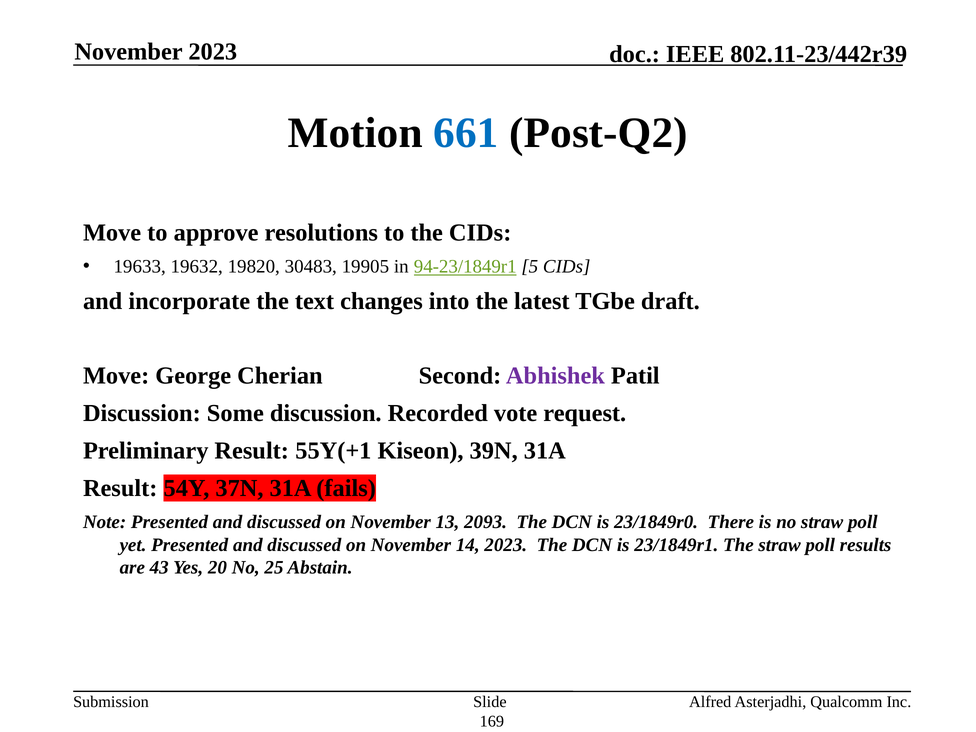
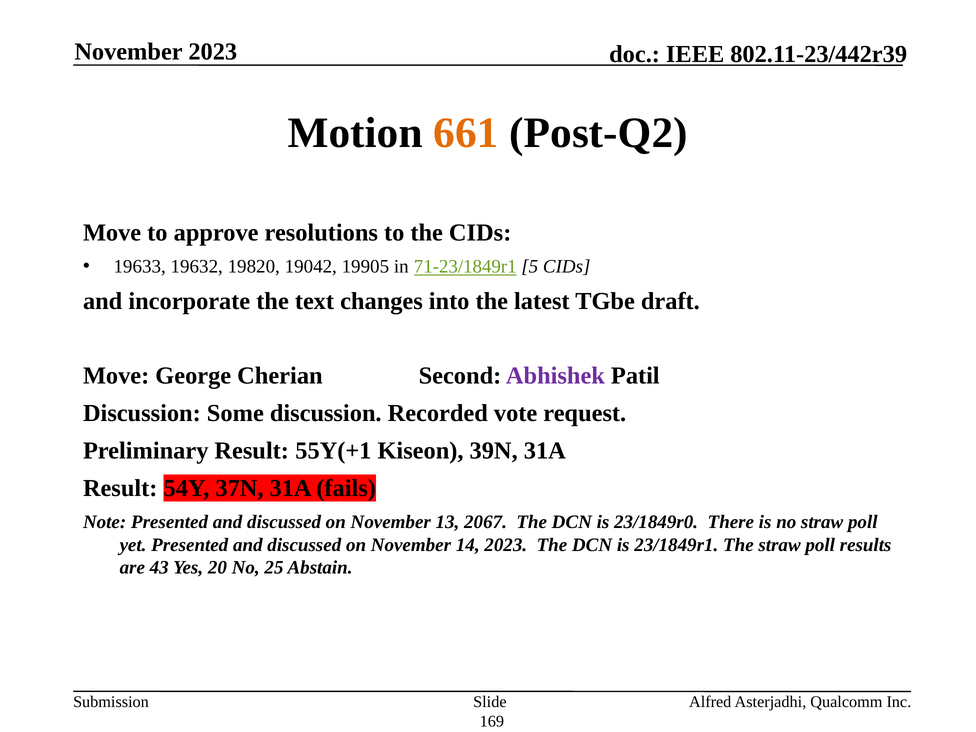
661 colour: blue -> orange
30483: 30483 -> 19042
94-23/1849r1: 94-23/1849r1 -> 71-23/1849r1
2093: 2093 -> 2067
